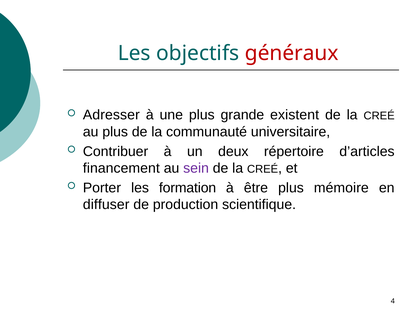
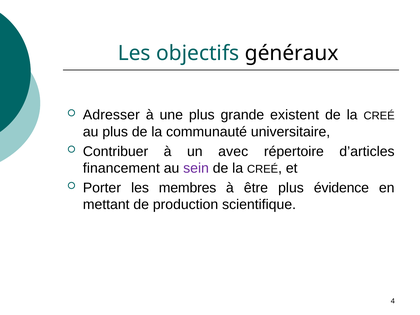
généraux colour: red -> black
deux: deux -> avec
formation: formation -> membres
mémoire: mémoire -> évidence
diffuser: diffuser -> mettant
